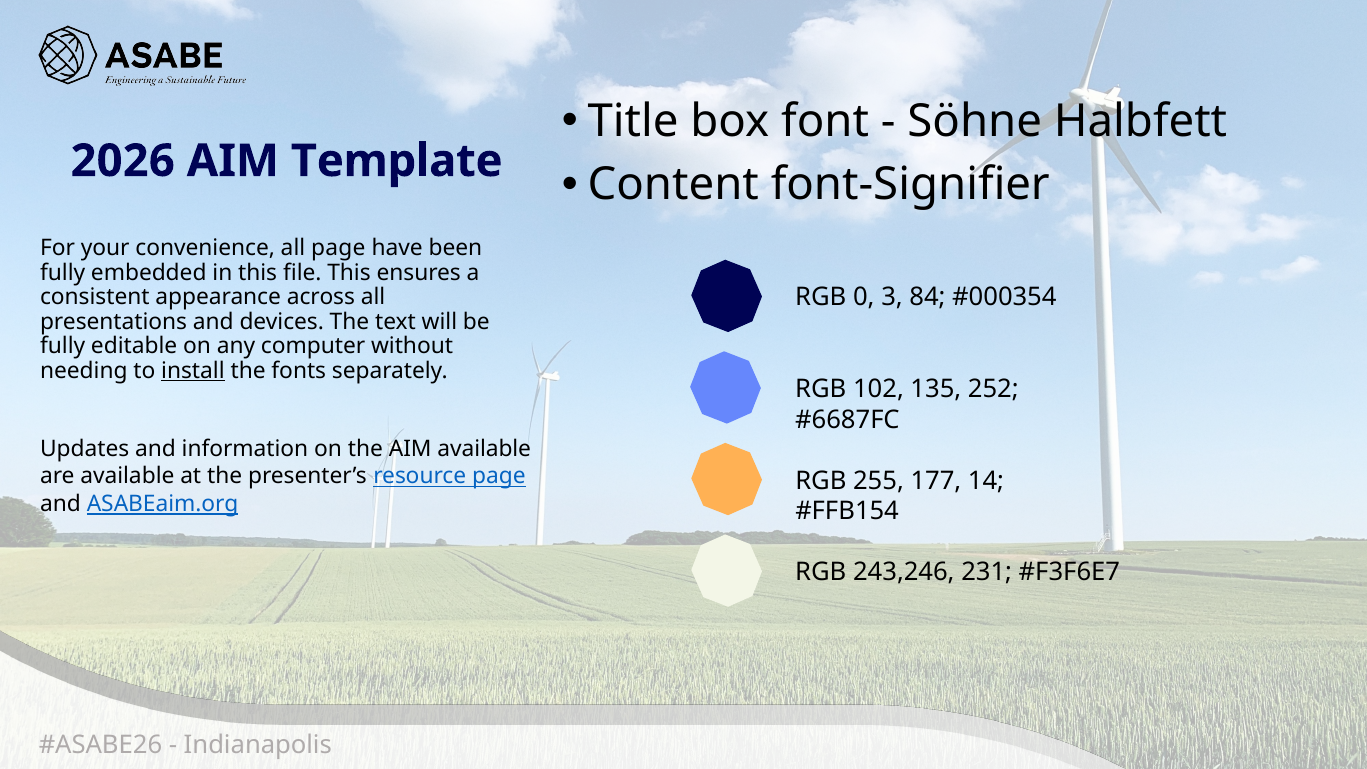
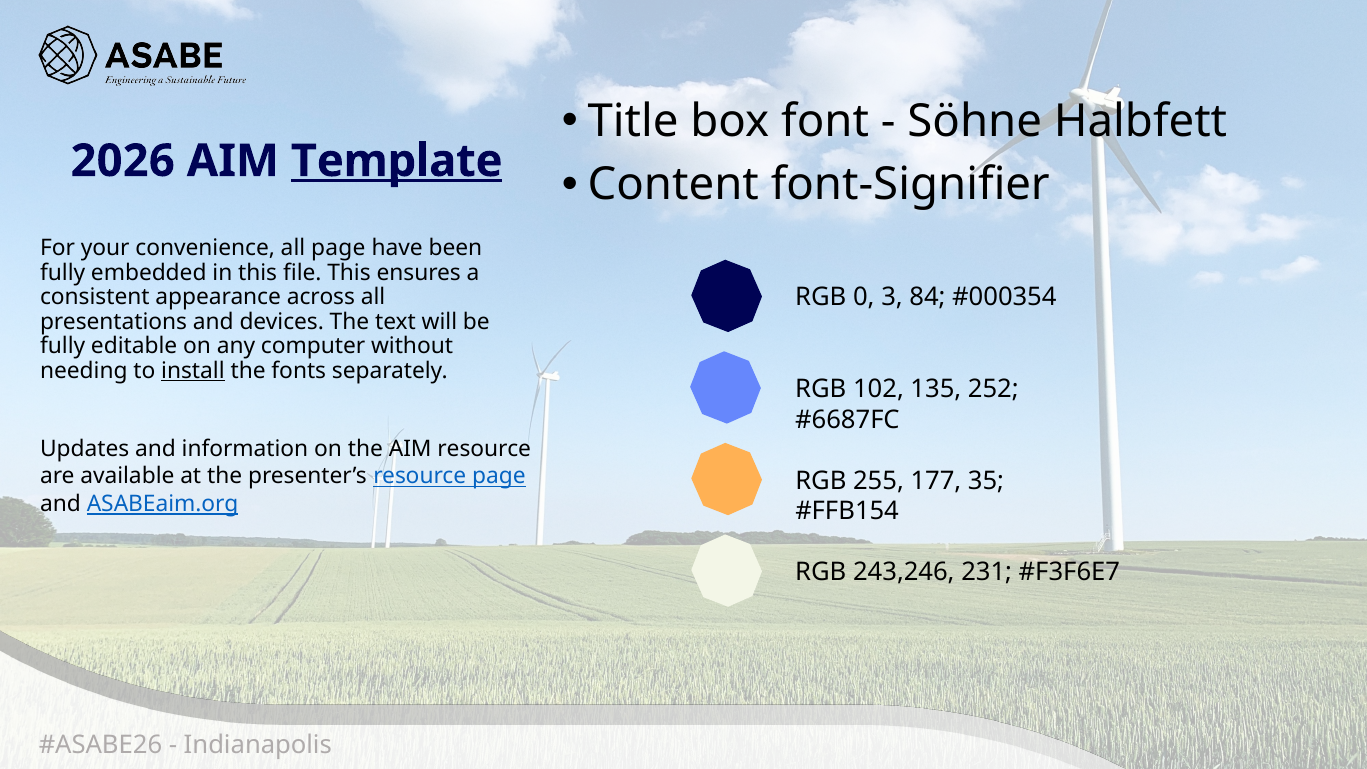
Template underline: none -> present
AIM available: available -> resource
14: 14 -> 35
